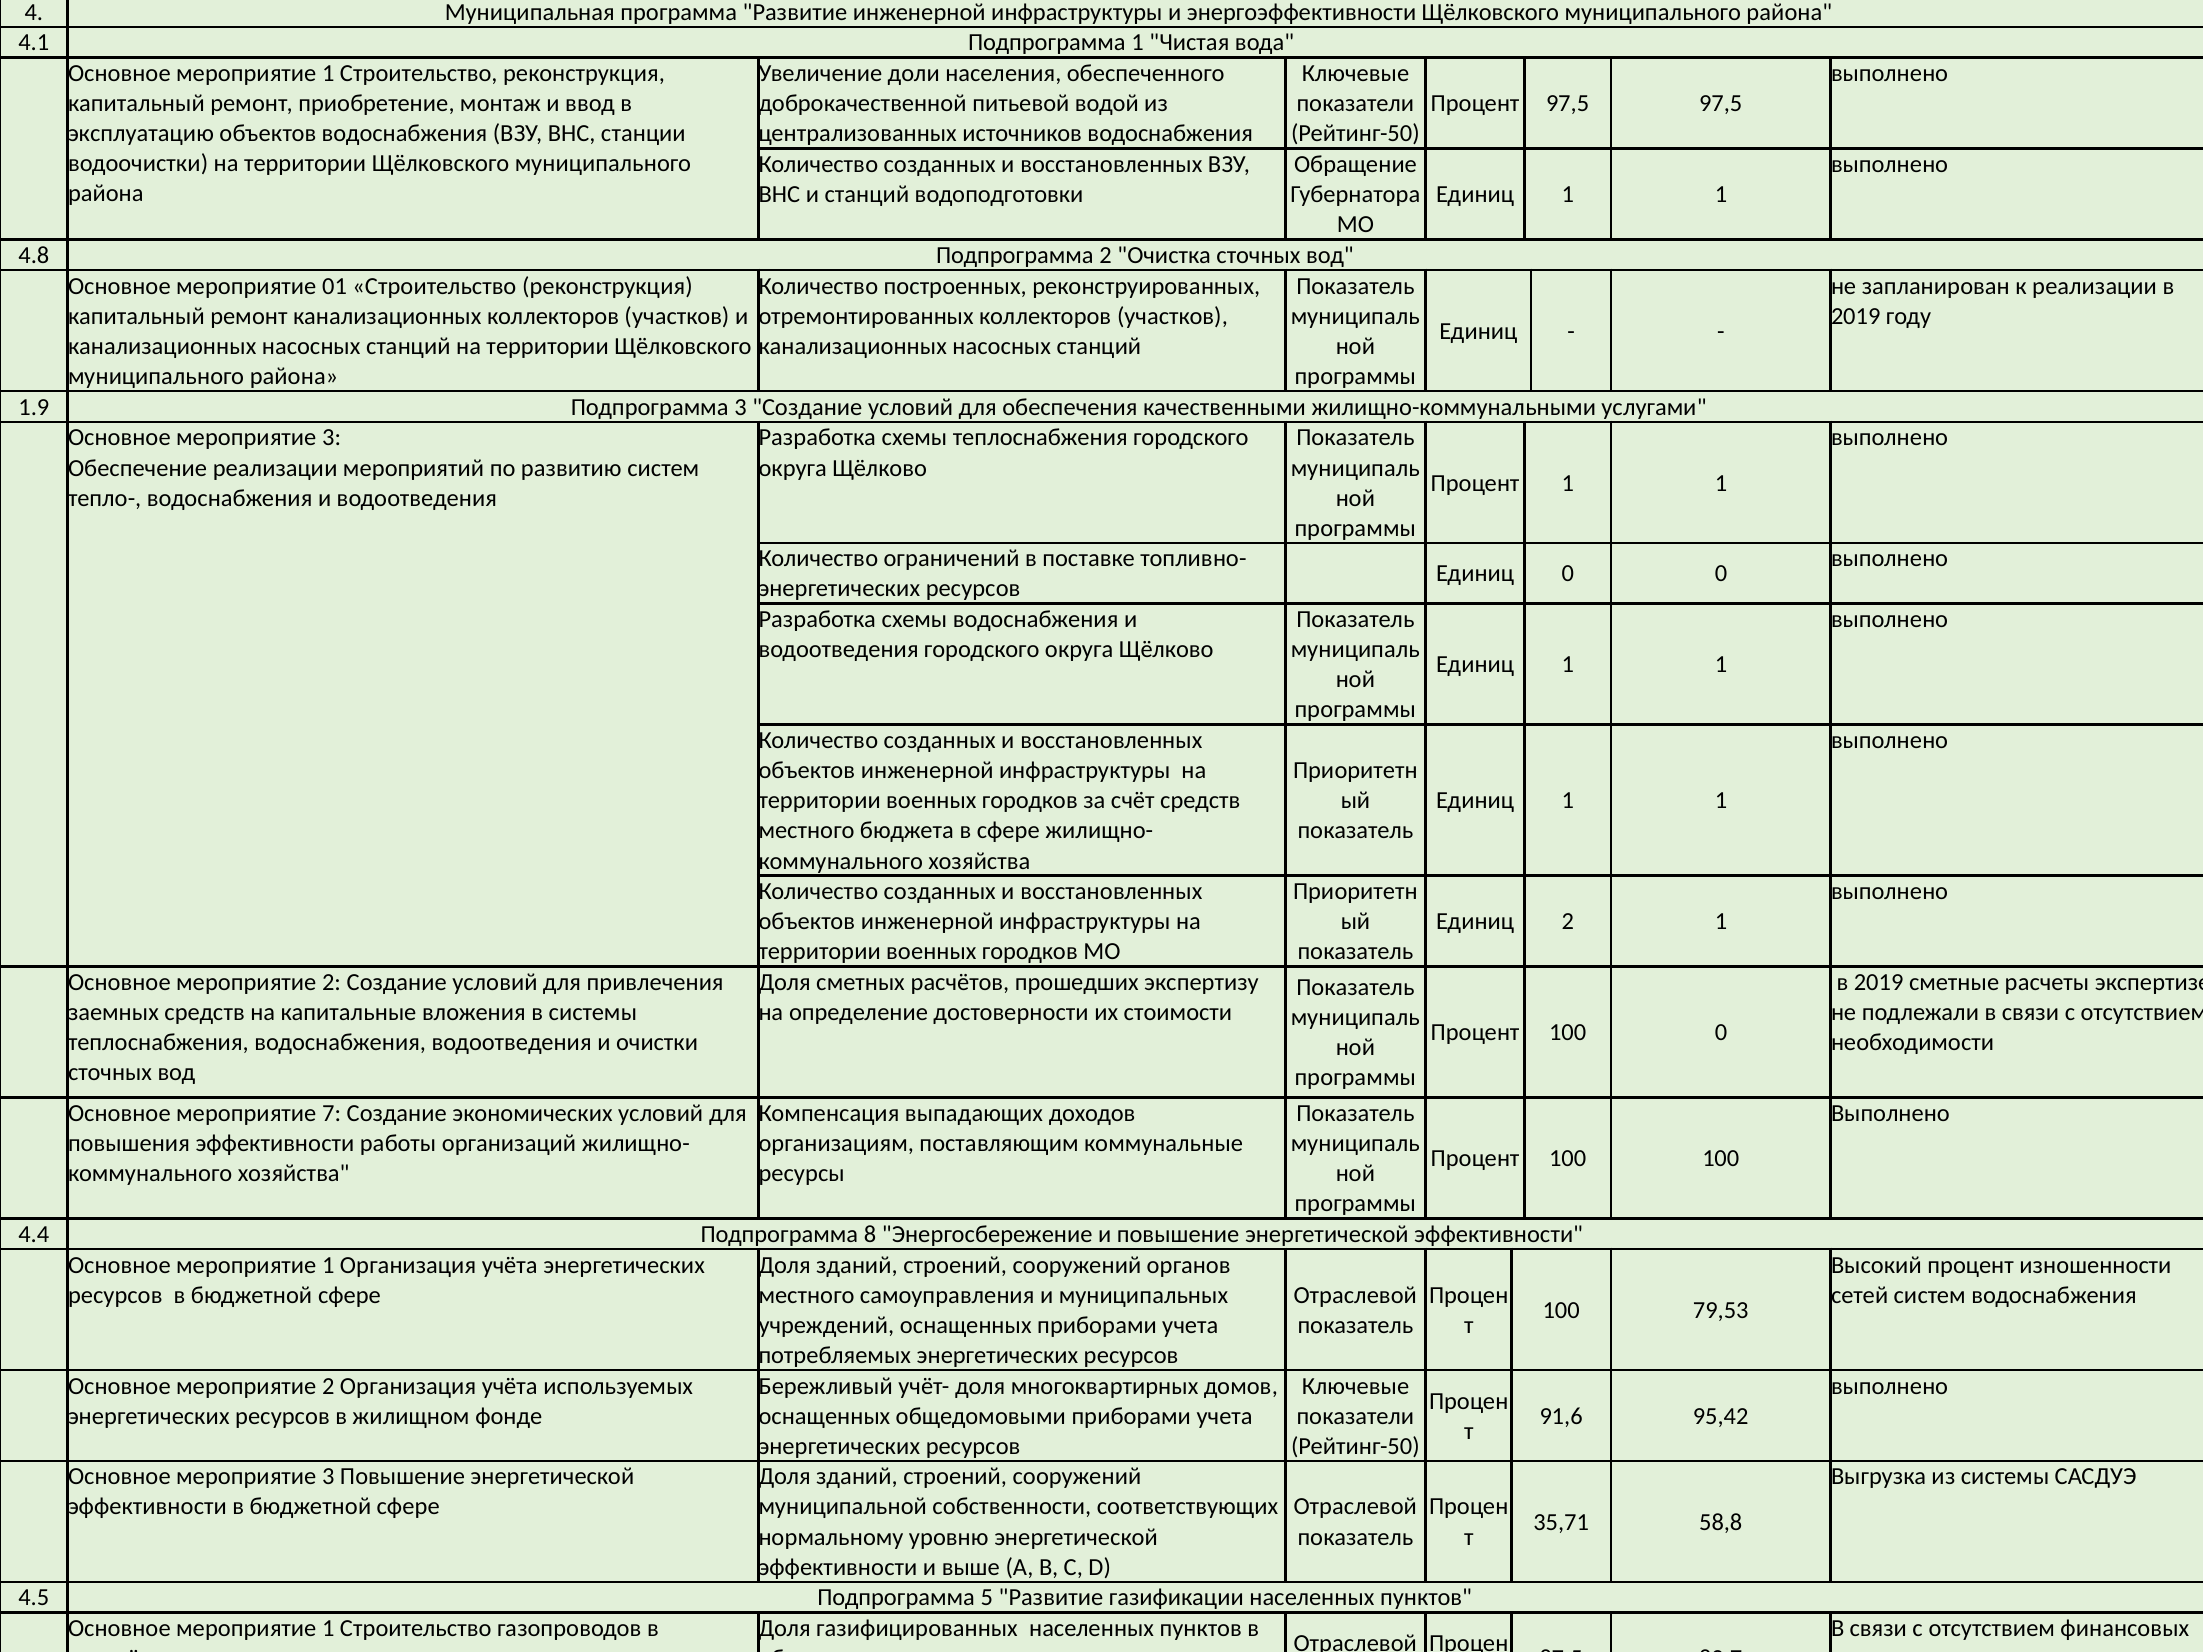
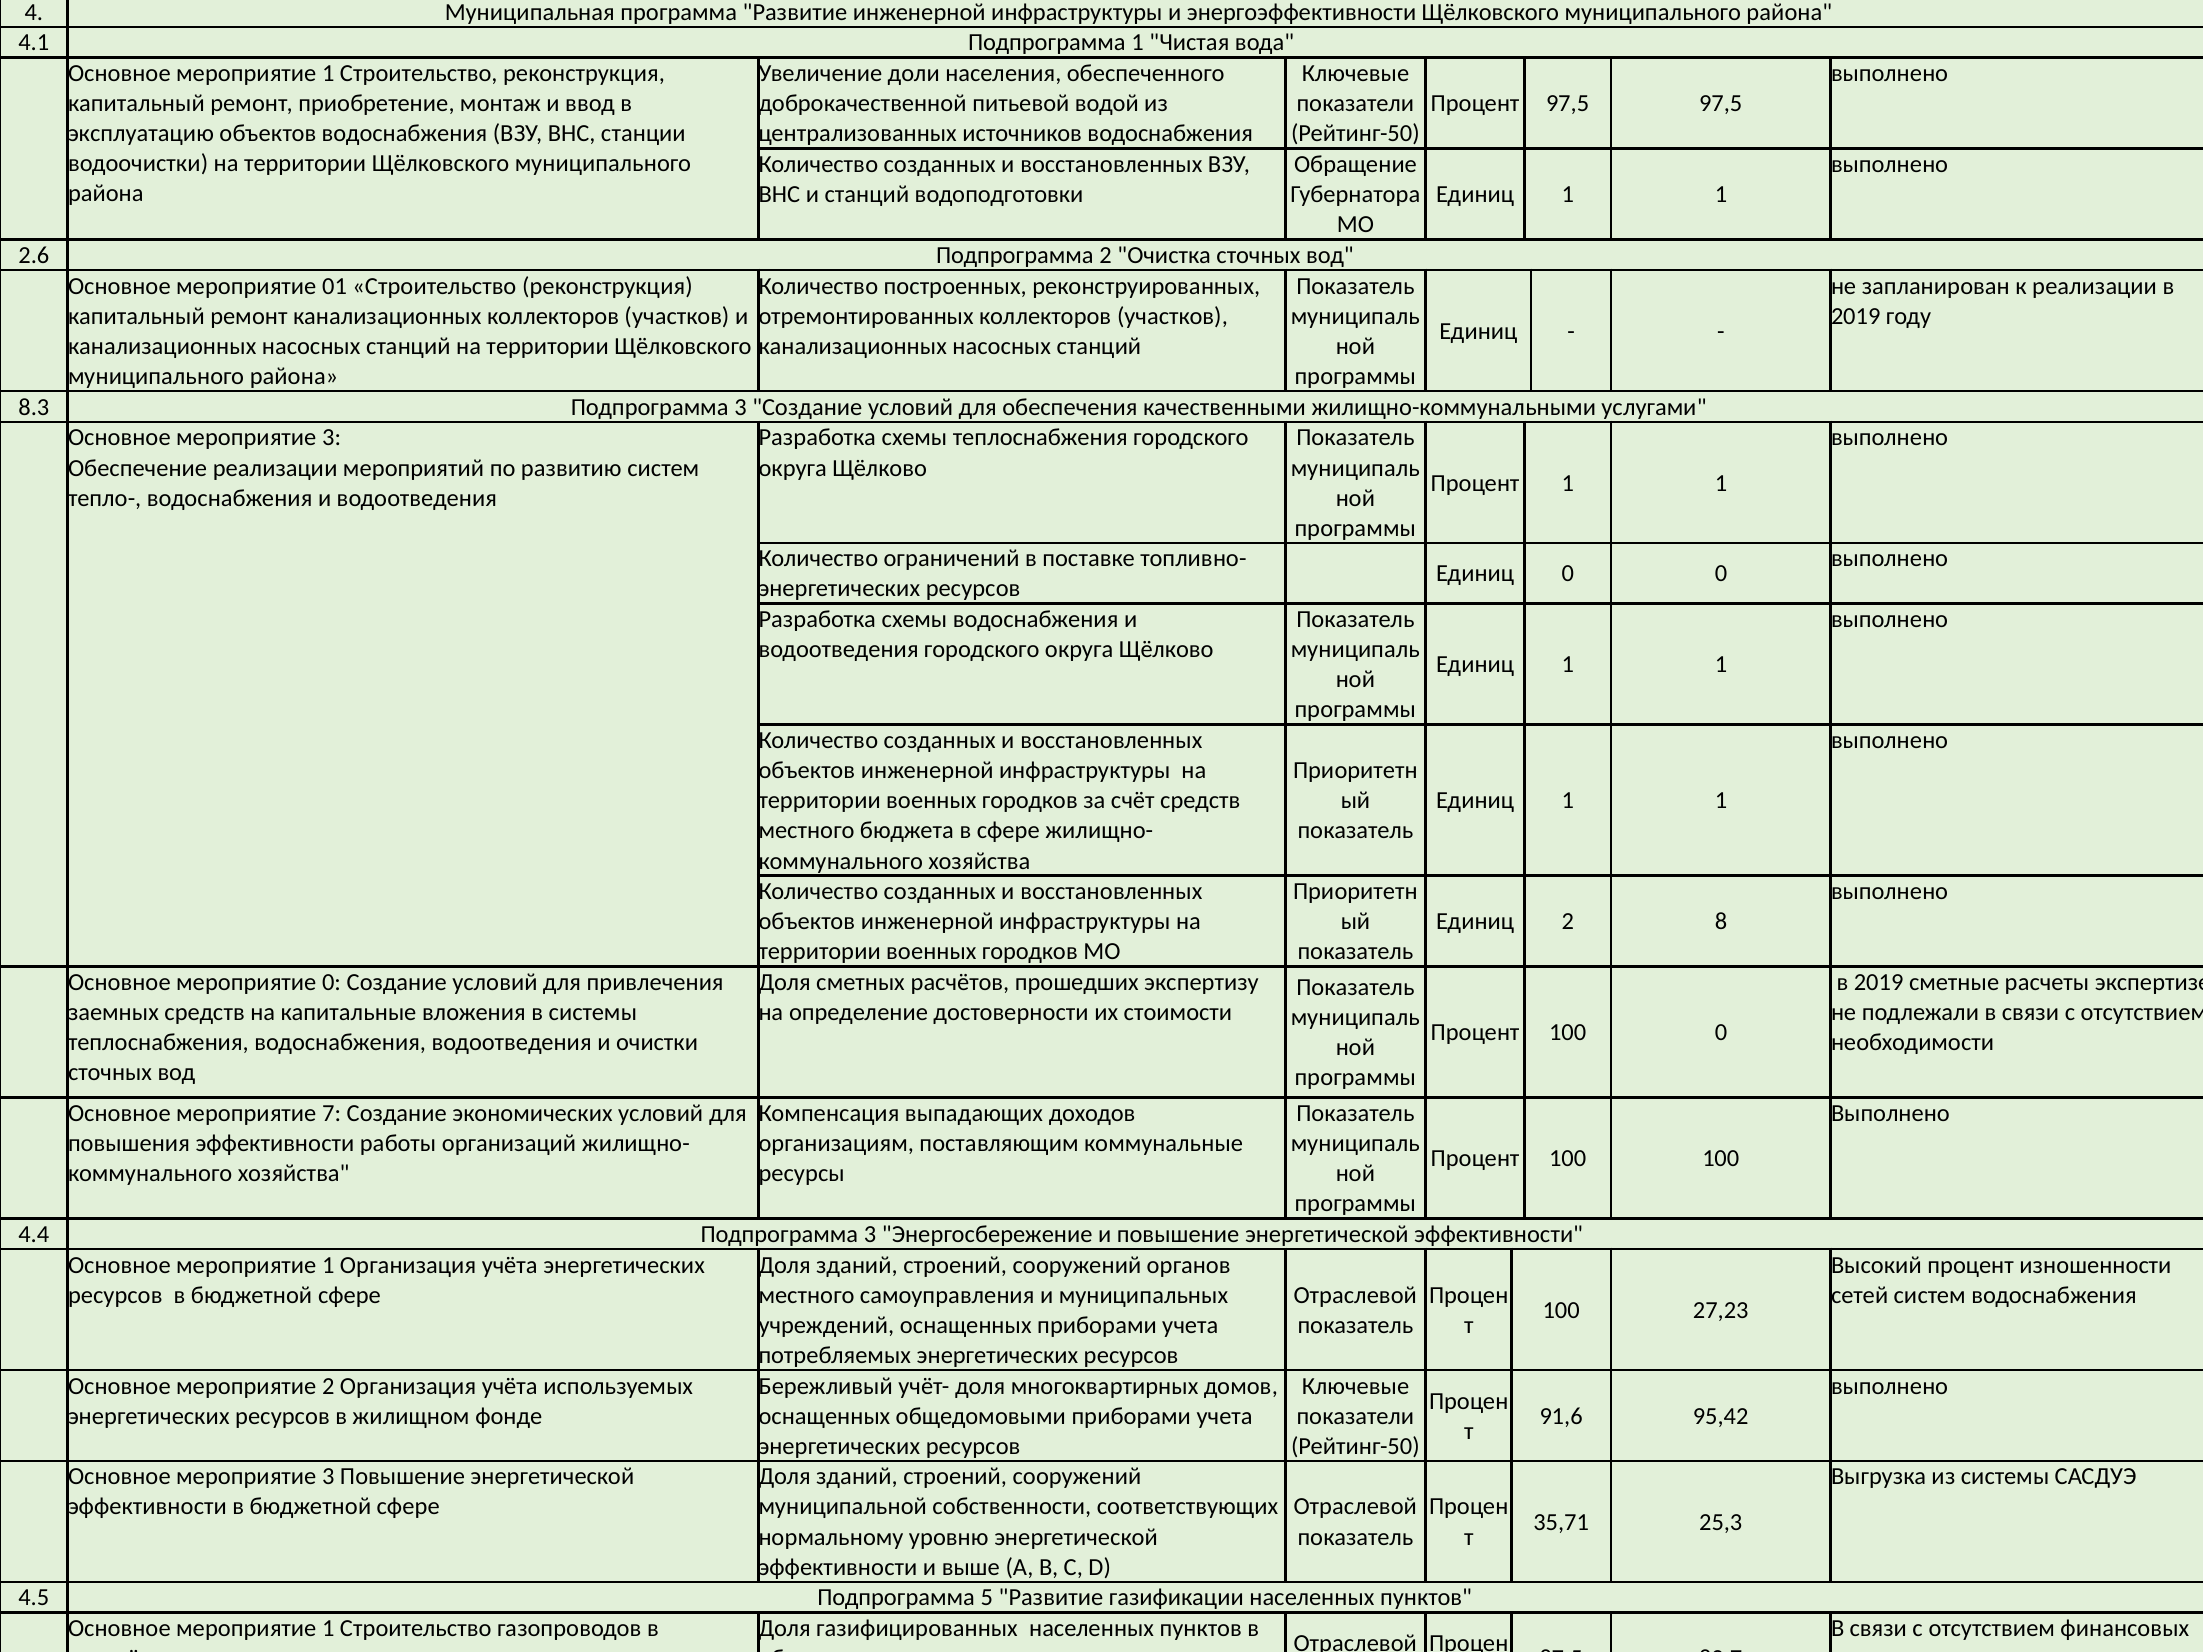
4.8: 4.8 -> 2.6
1.9: 1.9 -> 8.3
2 1: 1 -> 8
2 at (332, 983): 2 -> 0
4.4 Подпрограмма 8: 8 -> 3
79,53: 79,53 -> 27,23
58,8: 58,8 -> 25,3
